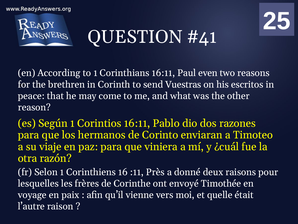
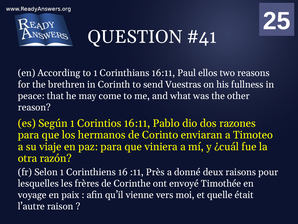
even: even -> ellos
escritos: escritos -> fullness
